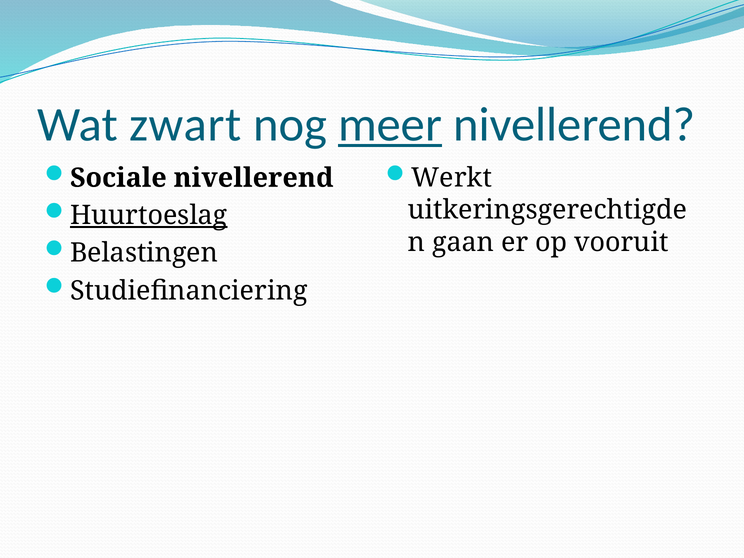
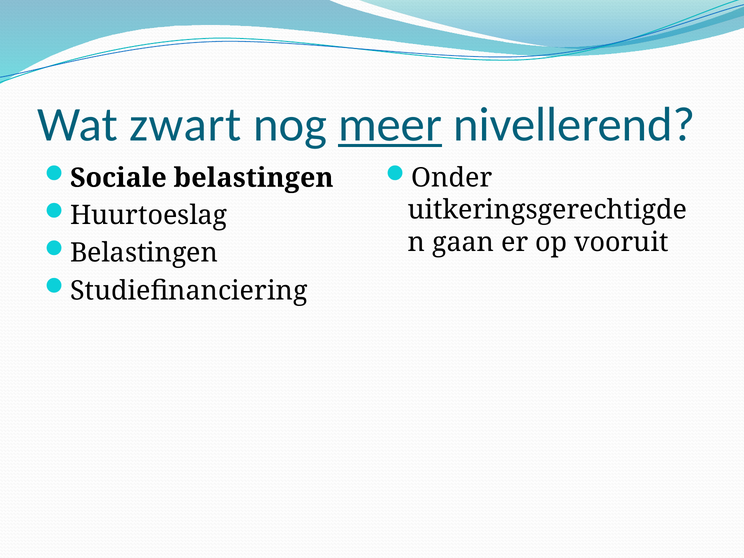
Sociale nivellerend: nivellerend -> belastingen
Werkt: Werkt -> Onder
Huurtoeslag underline: present -> none
